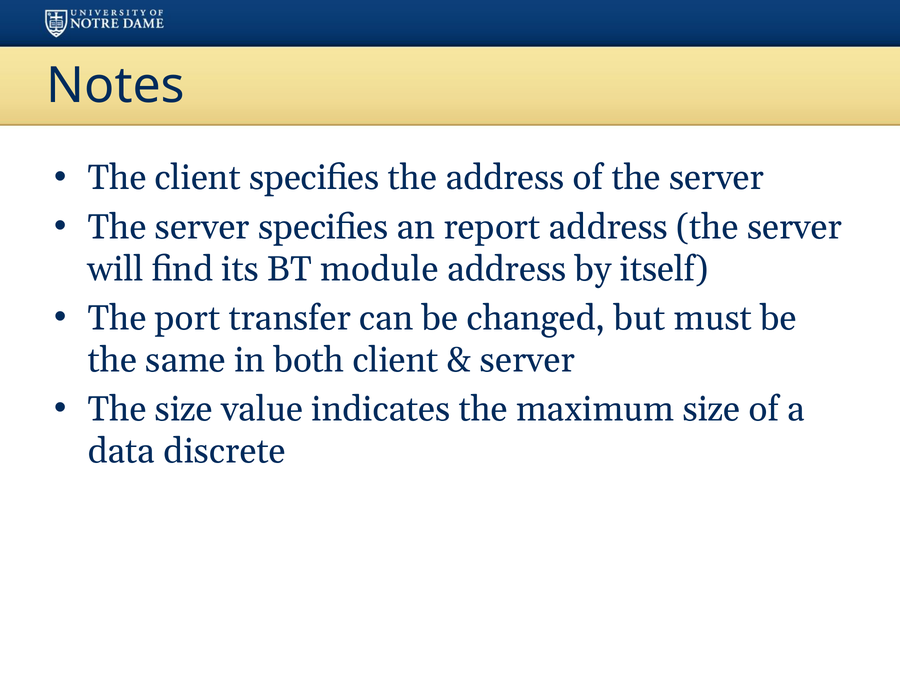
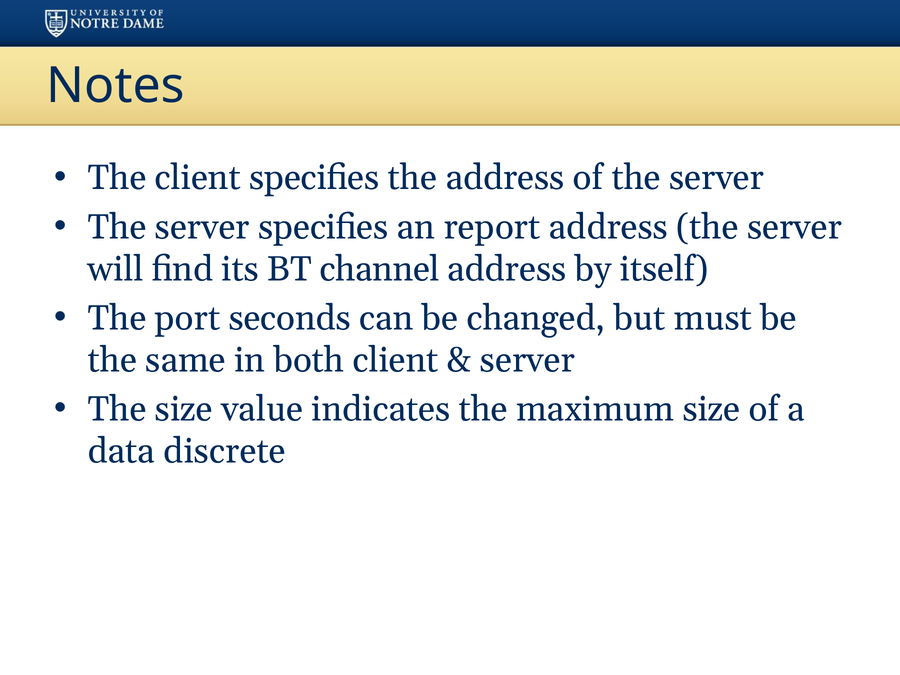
module: module -> channel
transfer: transfer -> seconds
